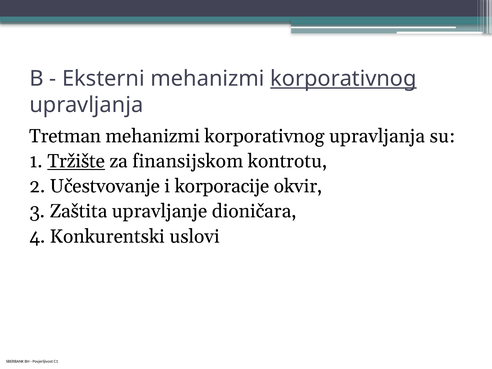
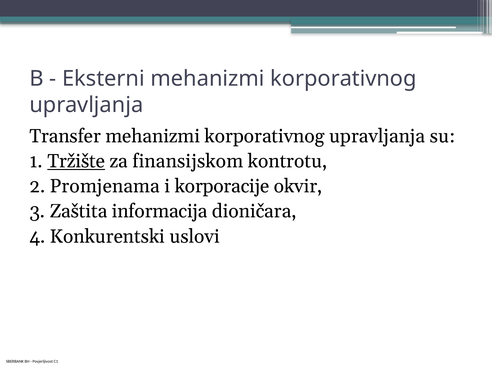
korporativnog at (343, 79) underline: present -> none
Tretman: Tretman -> Transfer
Učestvovanje: Učestvovanje -> Promjenama
upravljanje: upravljanje -> informacija
